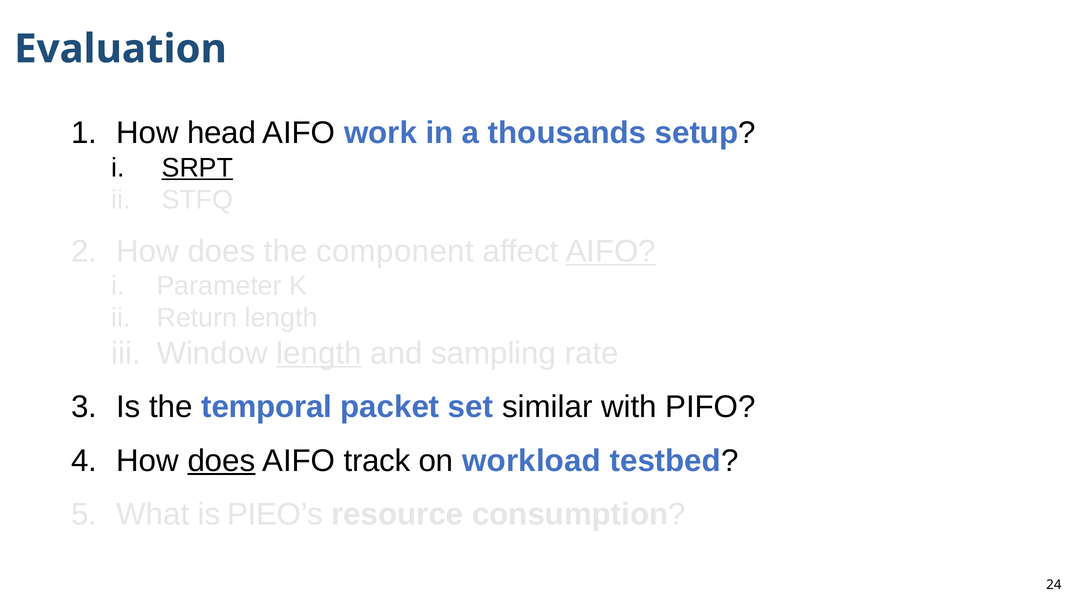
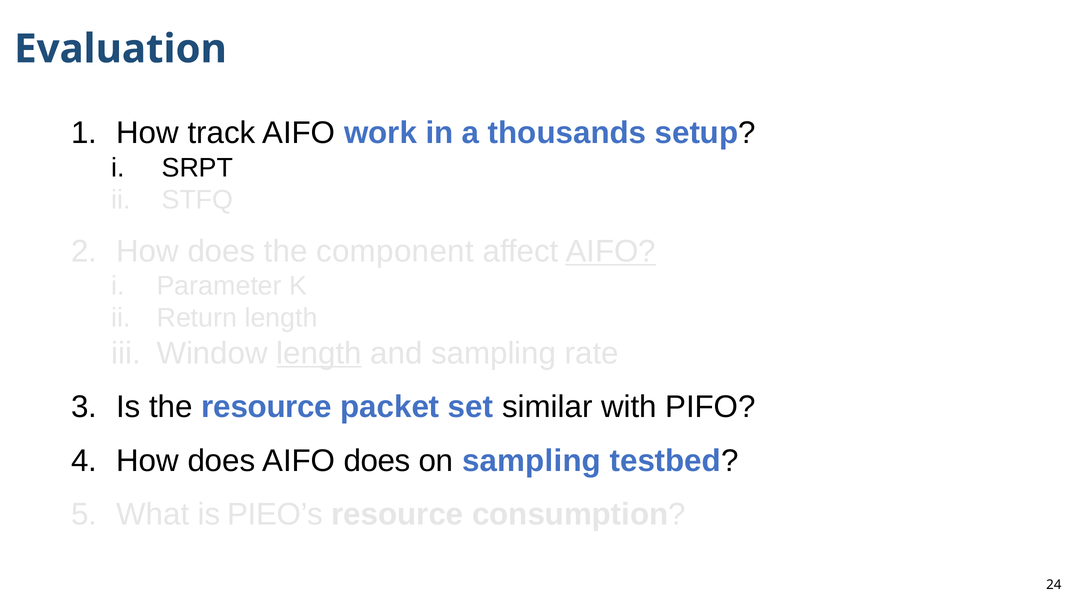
head: head -> track
SRPT underline: present -> none
the temporal: temporal -> resource
does at (221, 461) underline: present -> none
AIFO track: track -> does
on workload: workload -> sampling
